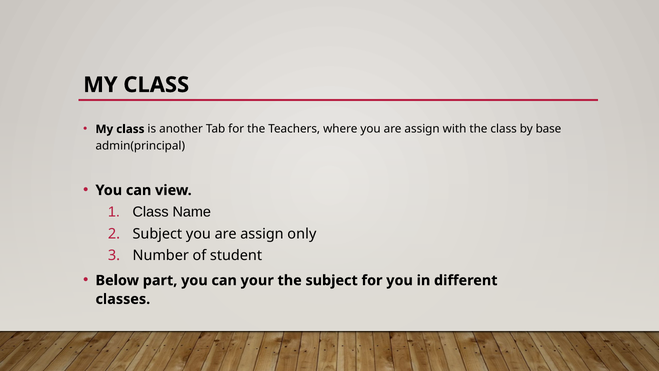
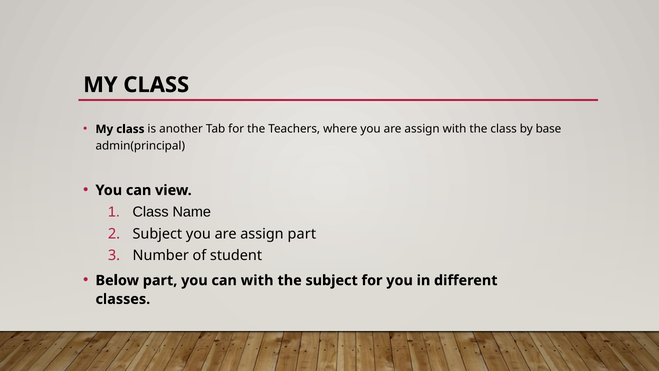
assign only: only -> part
can your: your -> with
